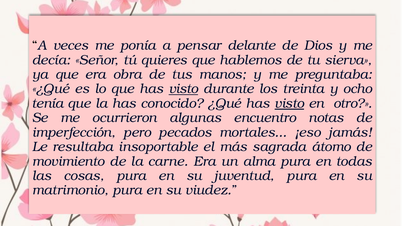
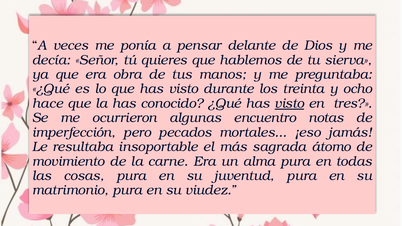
visto at (183, 89) underline: present -> none
tenía: tenía -> hace
otro: otro -> tres
